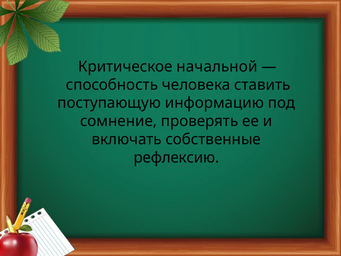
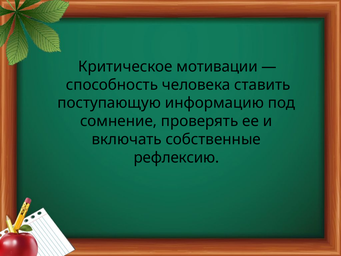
начальной: начальной -> мотивации
